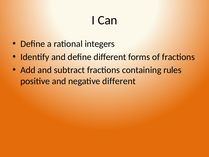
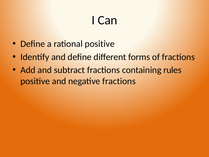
rational integers: integers -> positive
negative different: different -> fractions
